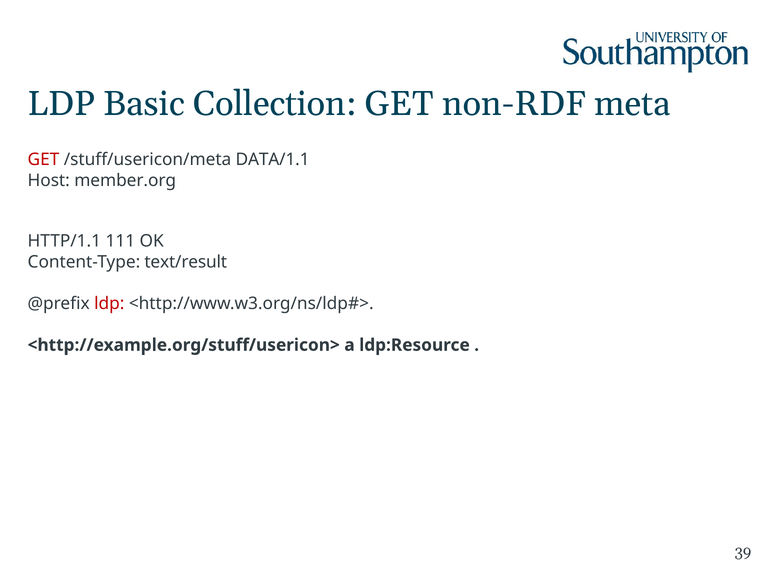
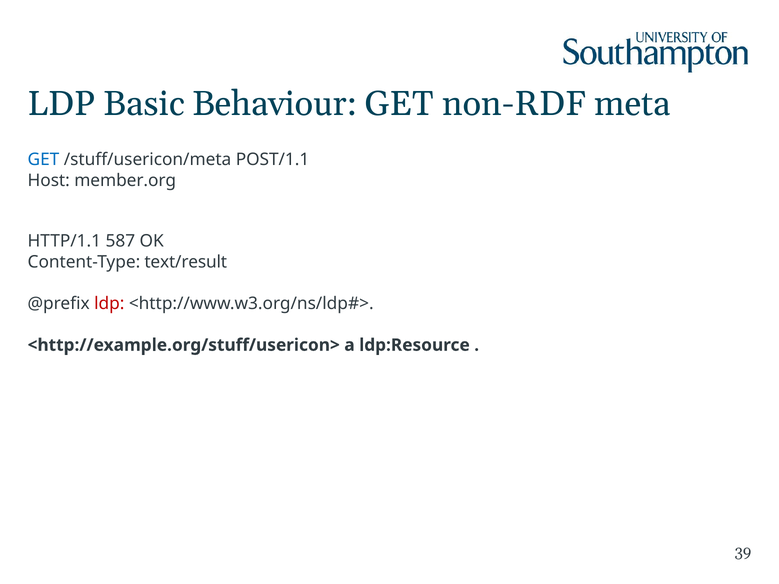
Collection: Collection -> Behaviour
GET at (43, 160) colour: red -> blue
DATA/1.1: DATA/1.1 -> POST/1.1
111: 111 -> 587
